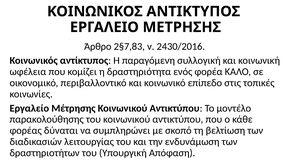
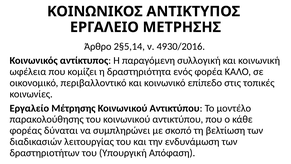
2§7,83: 2§7,83 -> 2§5,14
2430/2016: 2430/2016 -> 4930/2016
